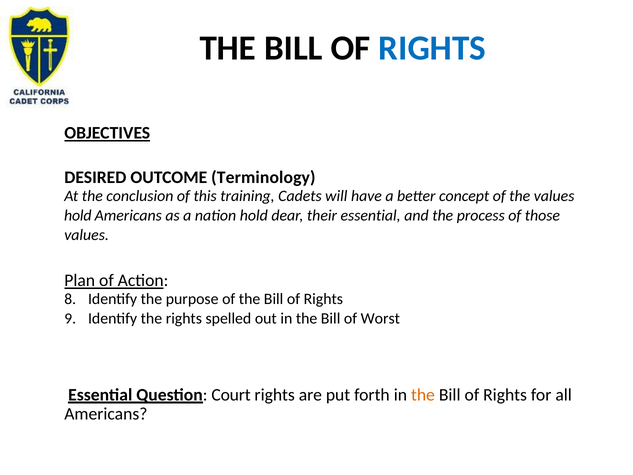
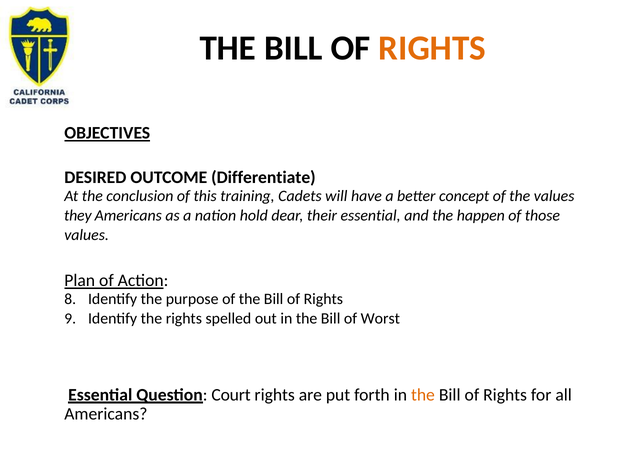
RIGHTS at (432, 48) colour: blue -> orange
Terminology: Terminology -> Differentiate
hold at (78, 215): hold -> they
process: process -> happen
